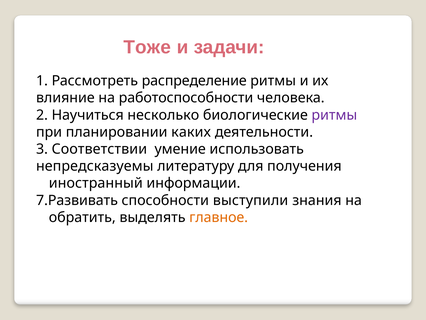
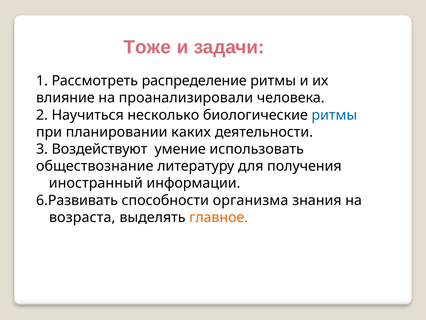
работоспособности: работоспособности -> проанализировали
ритмы at (334, 115) colour: purple -> blue
Соответствии: Соответствии -> Воздействуют
непредсказуемы: непредсказуемы -> обществознание
7.Развивать: 7.Развивать -> 6.Развивать
выступили: выступили -> организма
обратить: обратить -> возраста
